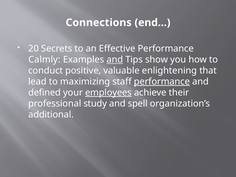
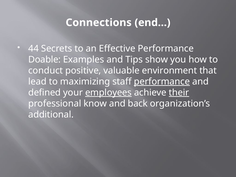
20: 20 -> 44
Calmly: Calmly -> Doable
and at (115, 60) underline: present -> none
enlightening: enlightening -> environment
their underline: none -> present
study: study -> know
spell: spell -> back
